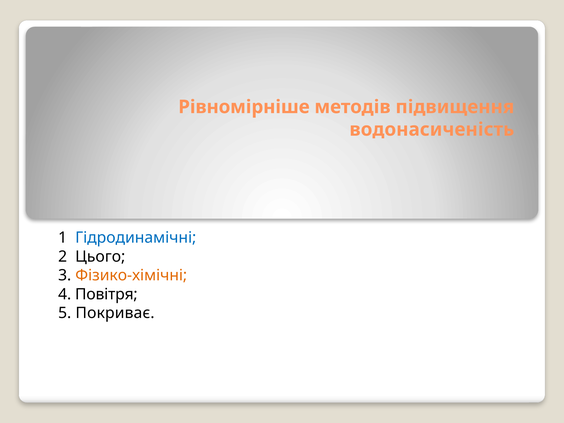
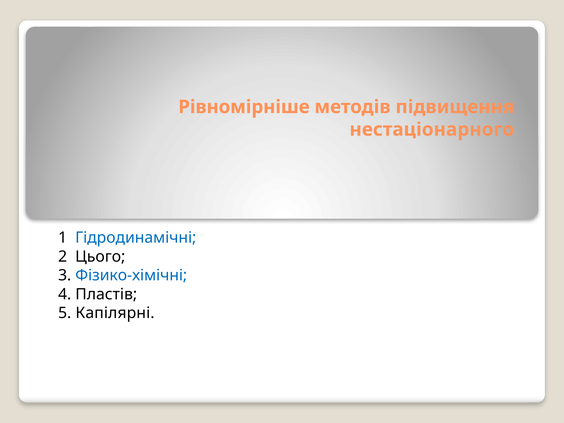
водонасиченість: водонасиченість -> нестаціонарного
Фізико-хімічні colour: orange -> blue
Повітря: Повітря -> Пластів
Покриває: Покриває -> Капілярні
